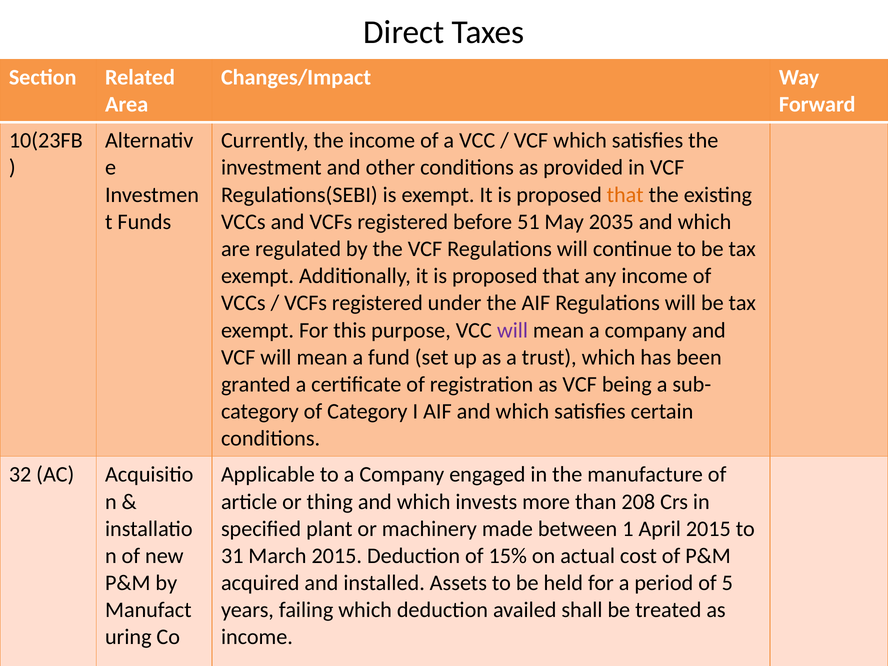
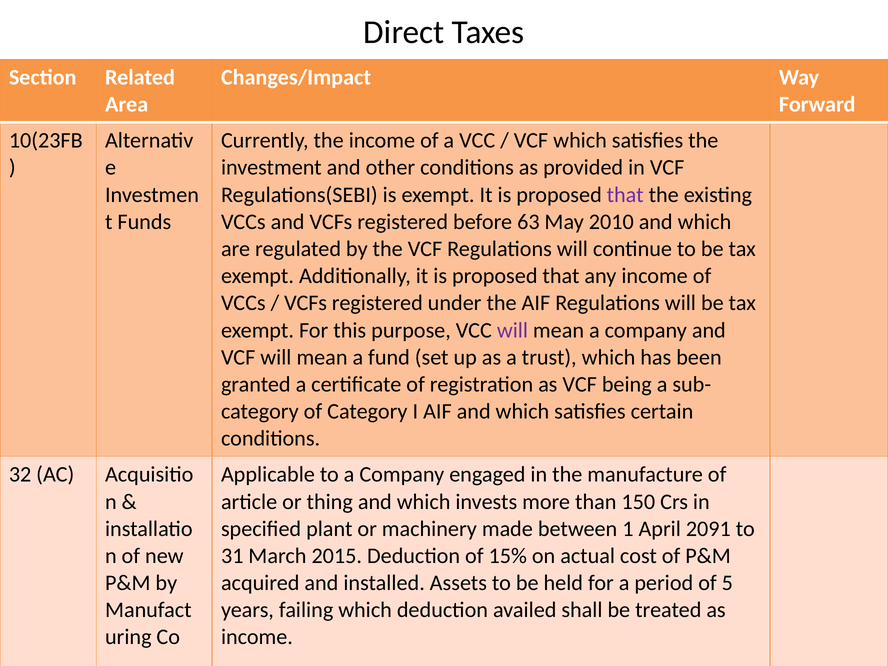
that at (625, 195) colour: orange -> purple
51: 51 -> 63
2035: 2035 -> 2010
208: 208 -> 150
April 2015: 2015 -> 2091
